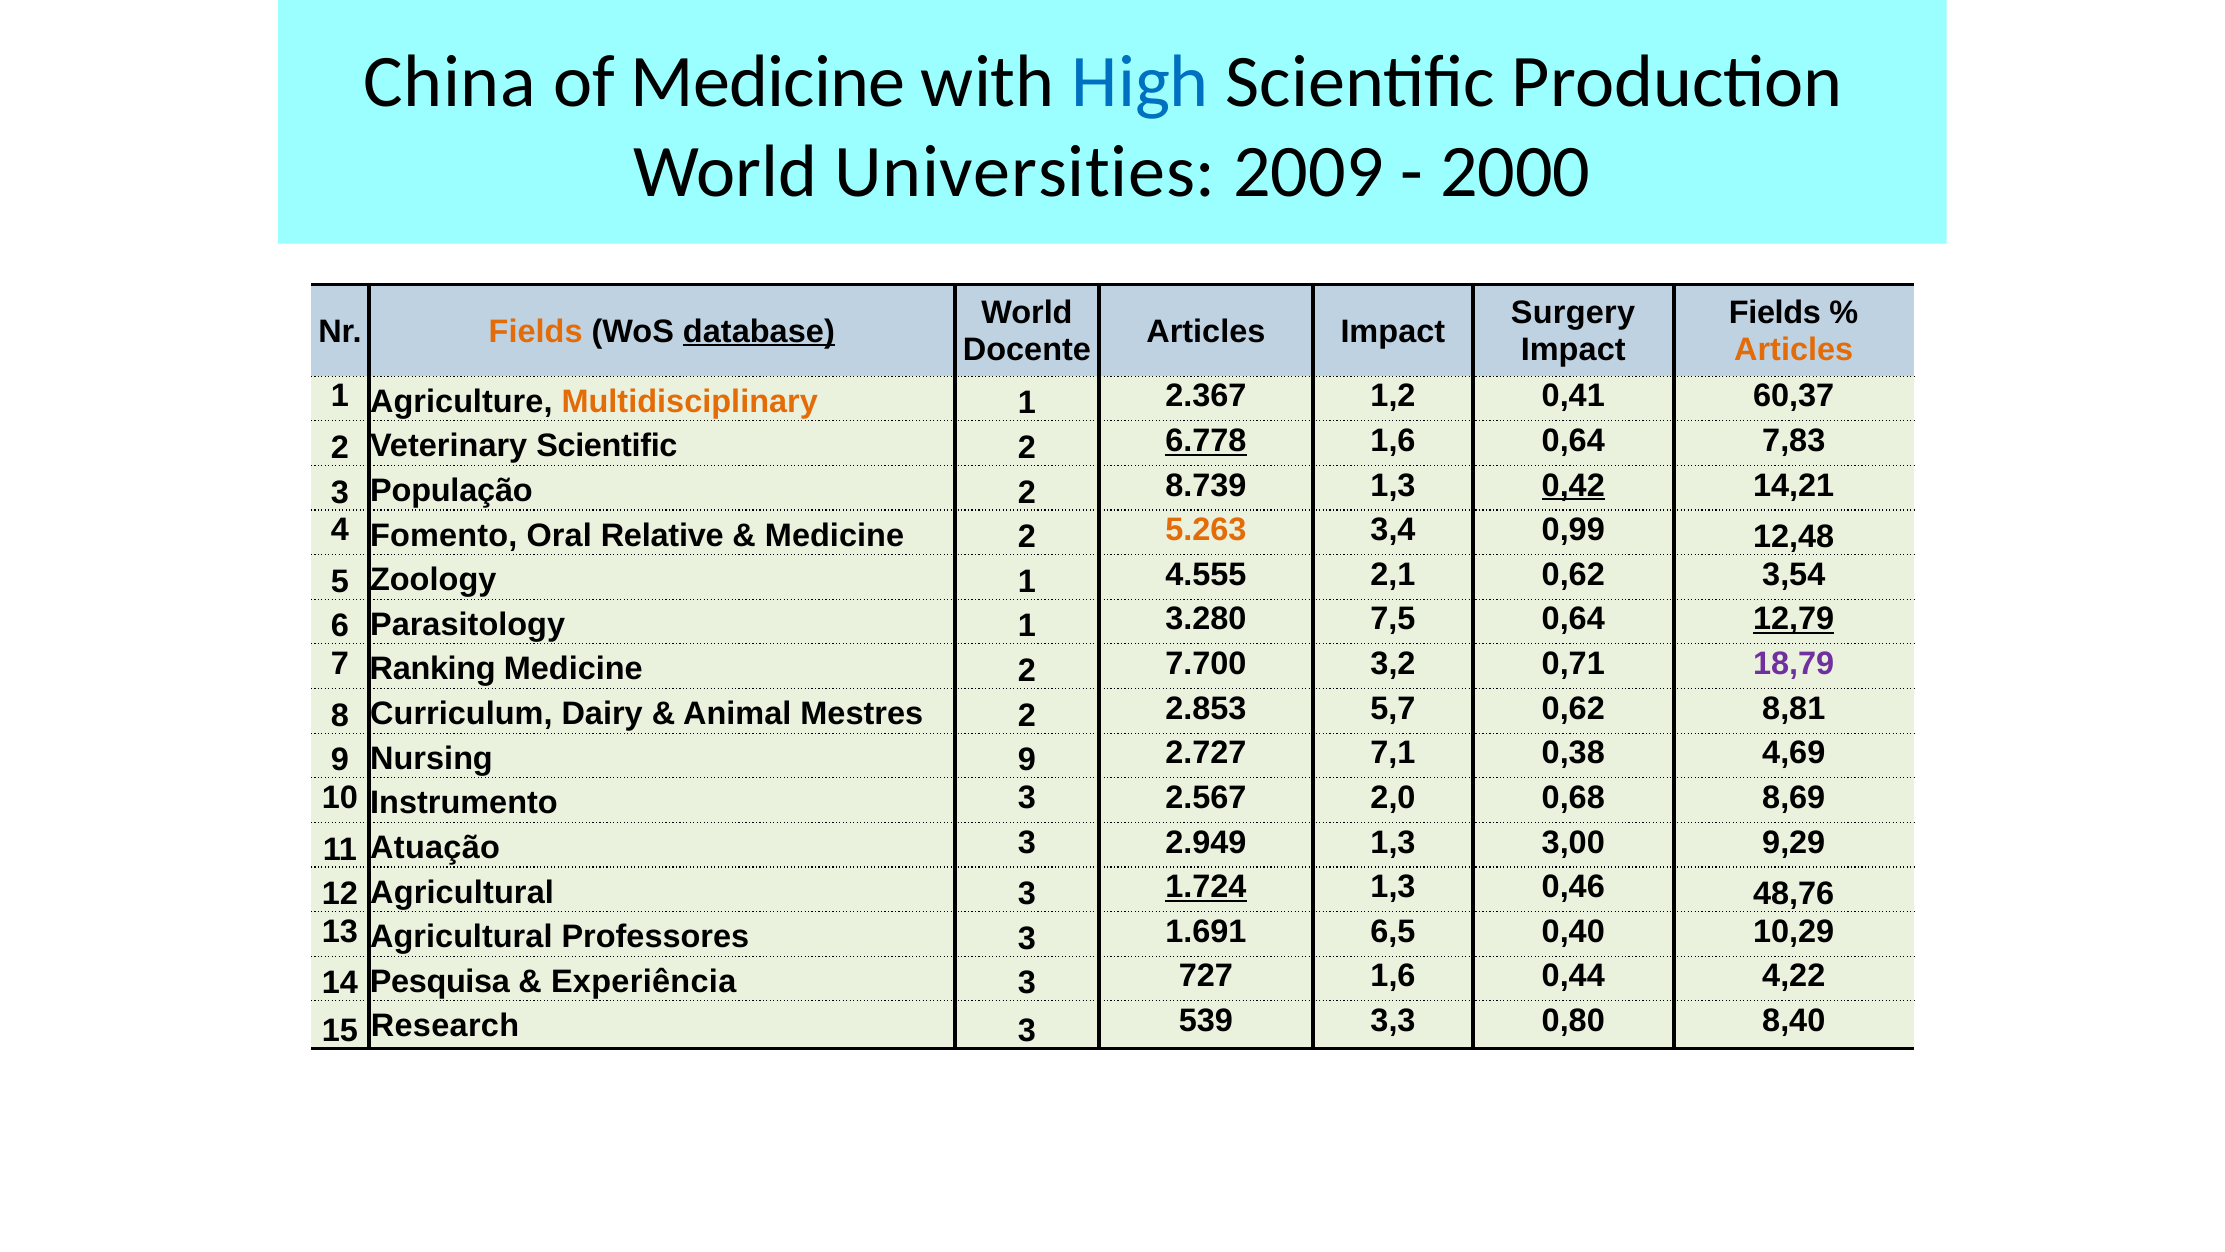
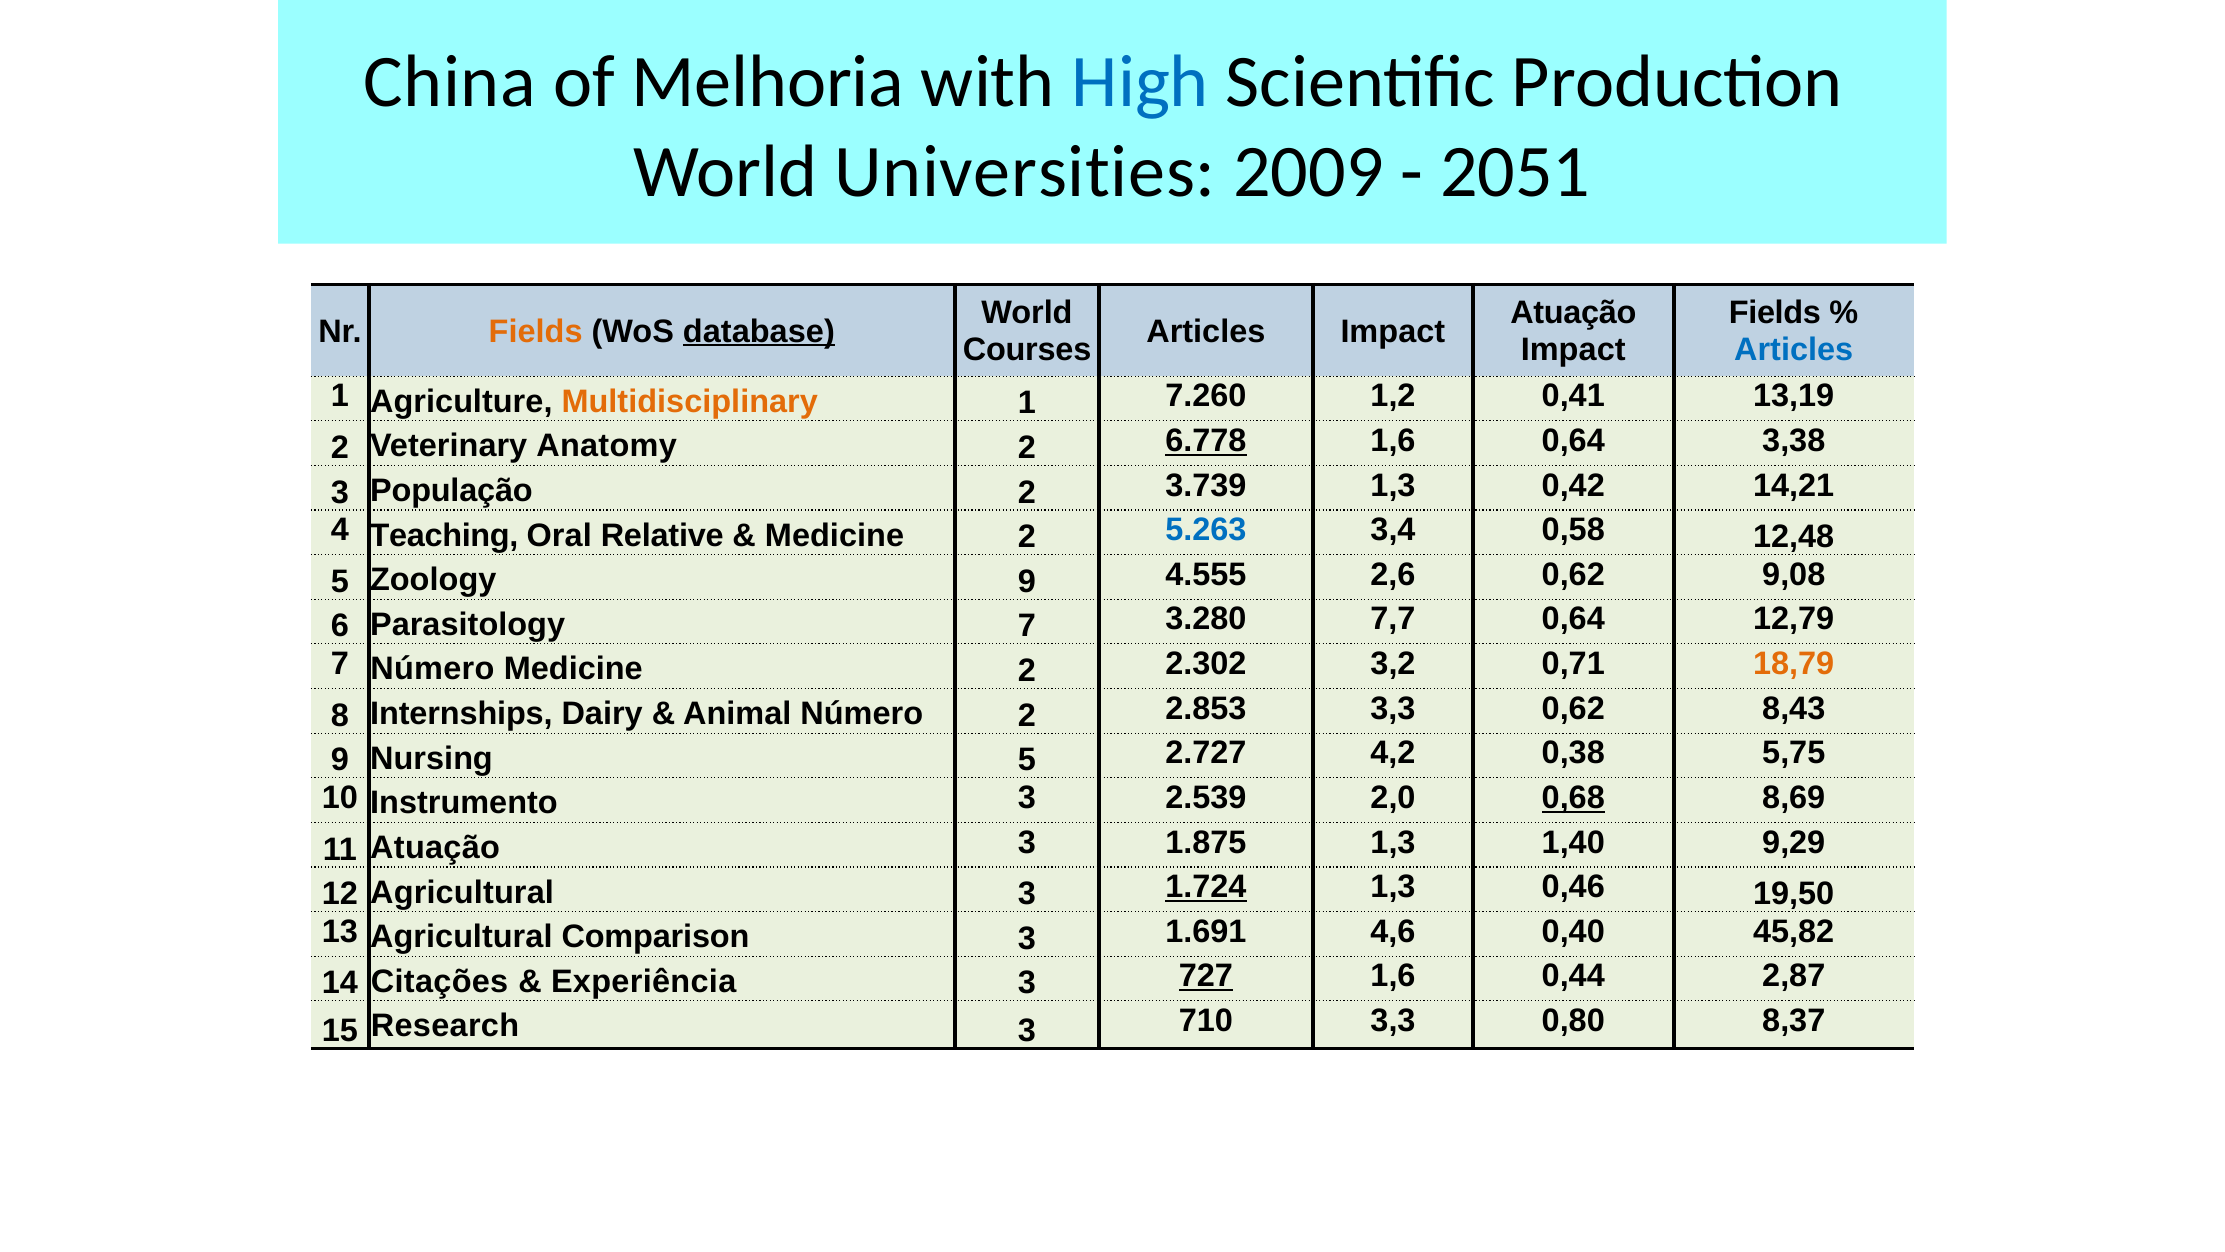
of Medicine: Medicine -> Melhoria
2000: 2000 -> 2051
Surgery at (1573, 313): Surgery -> Atuação
Docente: Docente -> Courses
Articles at (1794, 349) colour: orange -> blue
2.367: 2.367 -> 7.260
60,37: 60,37 -> 13,19
Veterinary Scientific: Scientific -> Anatomy
7,83: 7,83 -> 3,38
8.739: 8.739 -> 3.739
0,42 underline: present -> none
Fomento: Fomento -> Teaching
5.263 colour: orange -> blue
0,99: 0,99 -> 0,58
Zoology 1: 1 -> 9
2,1: 2,1 -> 2,6
3,54: 3,54 -> 9,08
Parasitology 1: 1 -> 7
7,5: 7,5 -> 7,7
12,79 underline: present -> none
7 Ranking: Ranking -> Número
7.700: 7.700 -> 2.302
18,79 colour: purple -> orange
Curriculum: Curriculum -> Internships
Animal Mestres: Mestres -> Número
2.853 5,7: 5,7 -> 3,3
8,81: 8,81 -> 8,43
Nursing 9: 9 -> 5
7,1: 7,1 -> 4,2
4,69: 4,69 -> 5,75
2.567: 2.567 -> 2.539
0,68 underline: none -> present
2.949: 2.949 -> 1.875
3,00: 3,00 -> 1,40
48,76: 48,76 -> 19,50
Professores: Professores -> Comparison
6,5: 6,5 -> 4,6
10,29: 10,29 -> 45,82
Pesquisa: Pesquisa -> Citações
727 underline: none -> present
4,22: 4,22 -> 2,87
539: 539 -> 710
8,40: 8,40 -> 8,37
